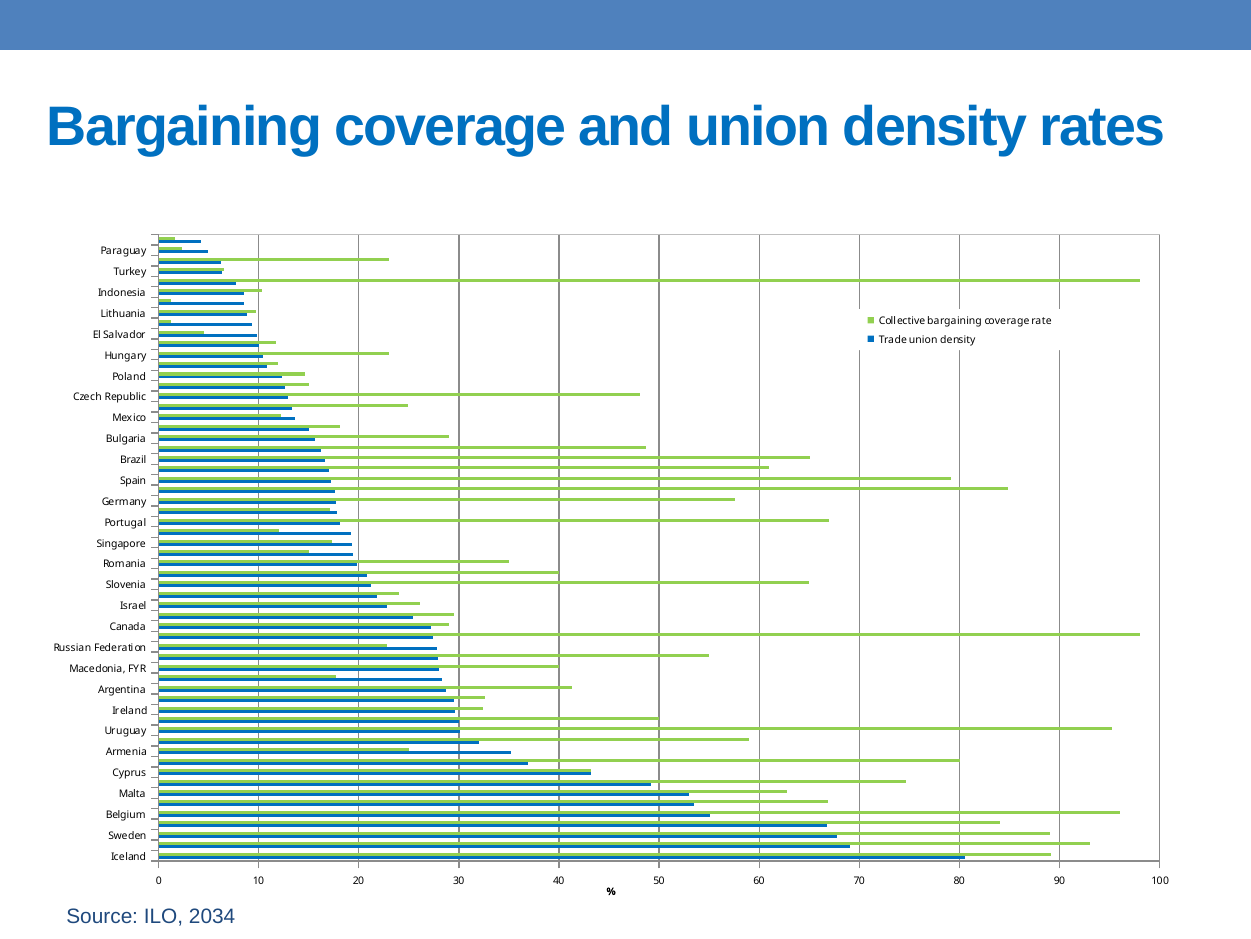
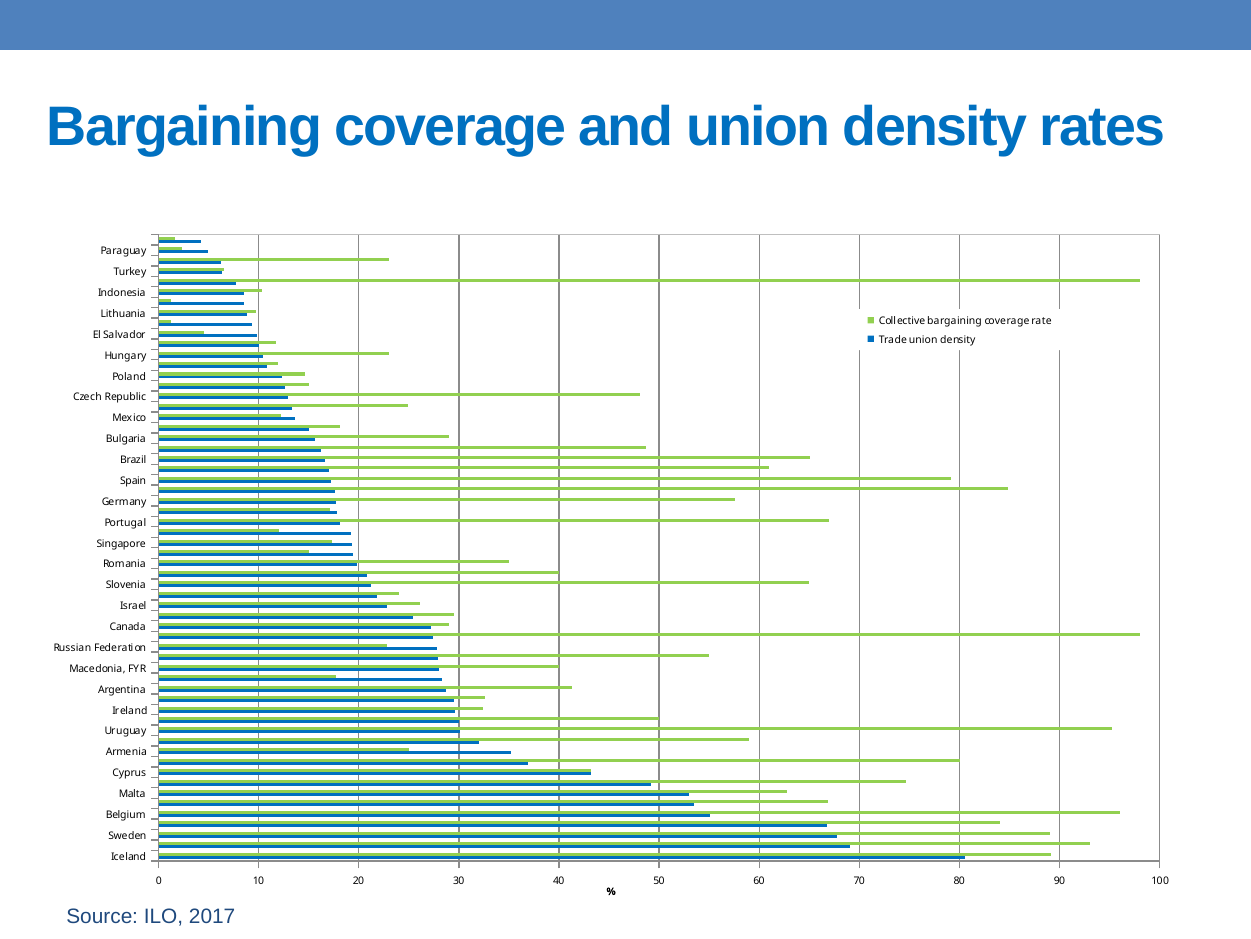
2034: 2034 -> 2017
